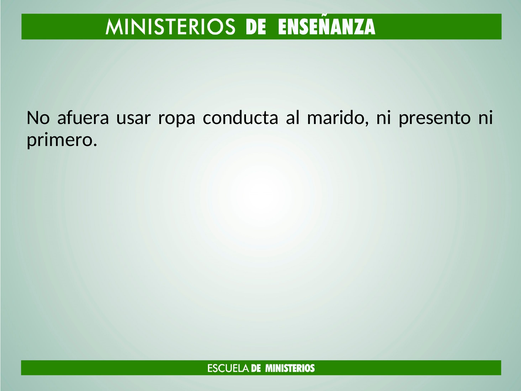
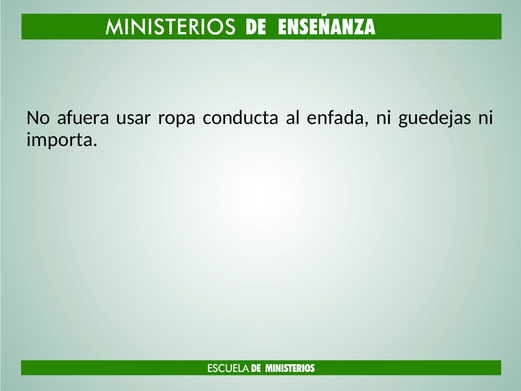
marido: marido -> enfada
presento: presento -> guedejas
primero: primero -> importa
